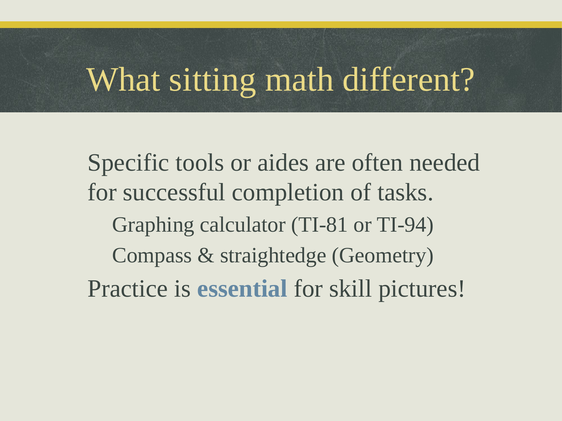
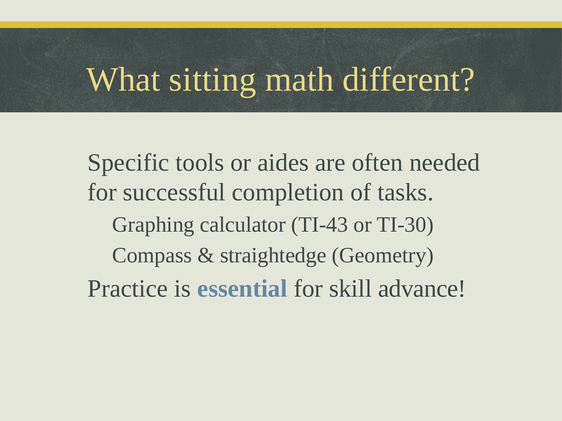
TI-81: TI-81 -> TI-43
TI-94: TI-94 -> TI-30
pictures: pictures -> advance
